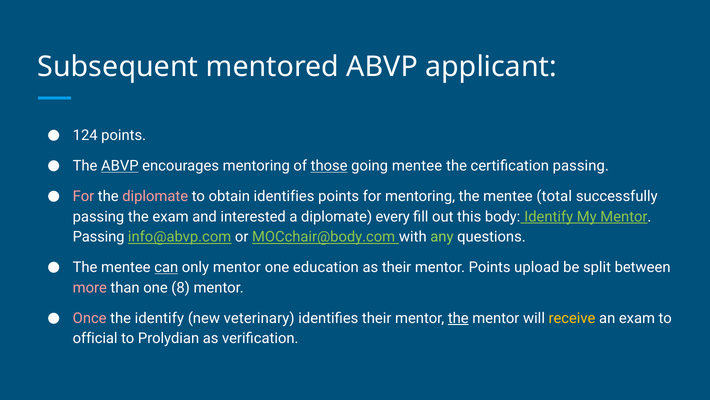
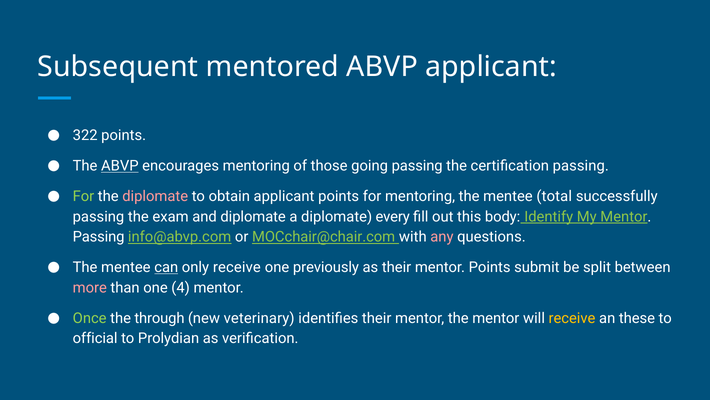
124: 124 -> 322
those underline: present -> none
going mentee: mentee -> passing
For at (83, 196) colour: pink -> light green
obtain identifies: identifies -> applicant
and interested: interested -> diplomate
MOCchair@body.com: MOCchair@body.com -> MOCchair@chair.com
any colour: light green -> pink
only mentor: mentor -> receive
education: education -> previously
upload: upload -> submit
8: 8 -> 4
Once colour: pink -> light green
the identify: identify -> through
the at (458, 318) underline: present -> none
an exam: exam -> these
